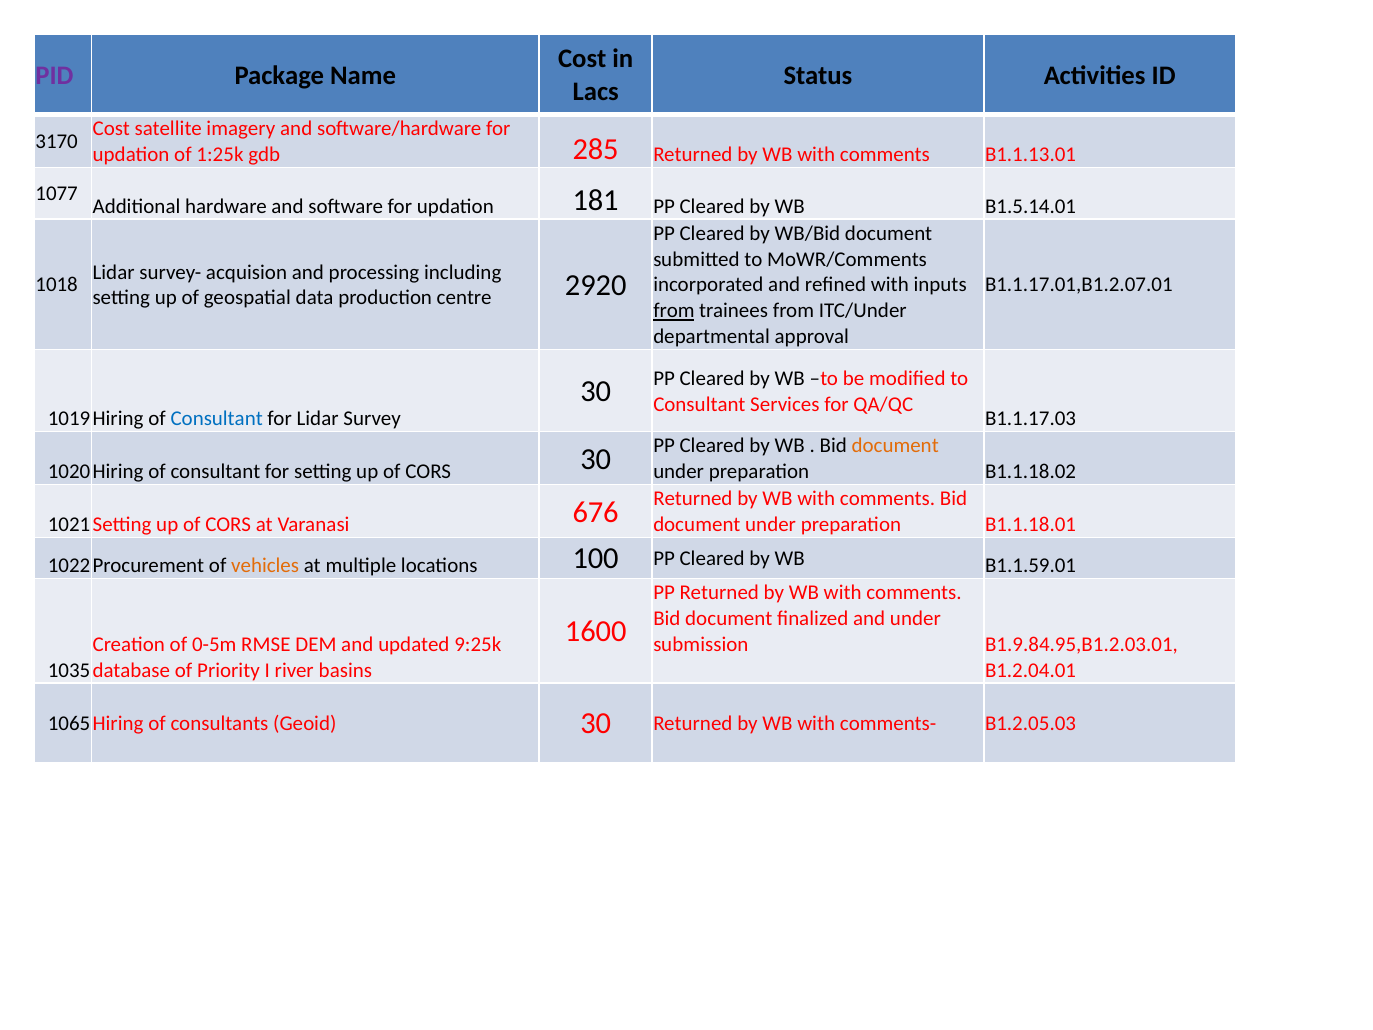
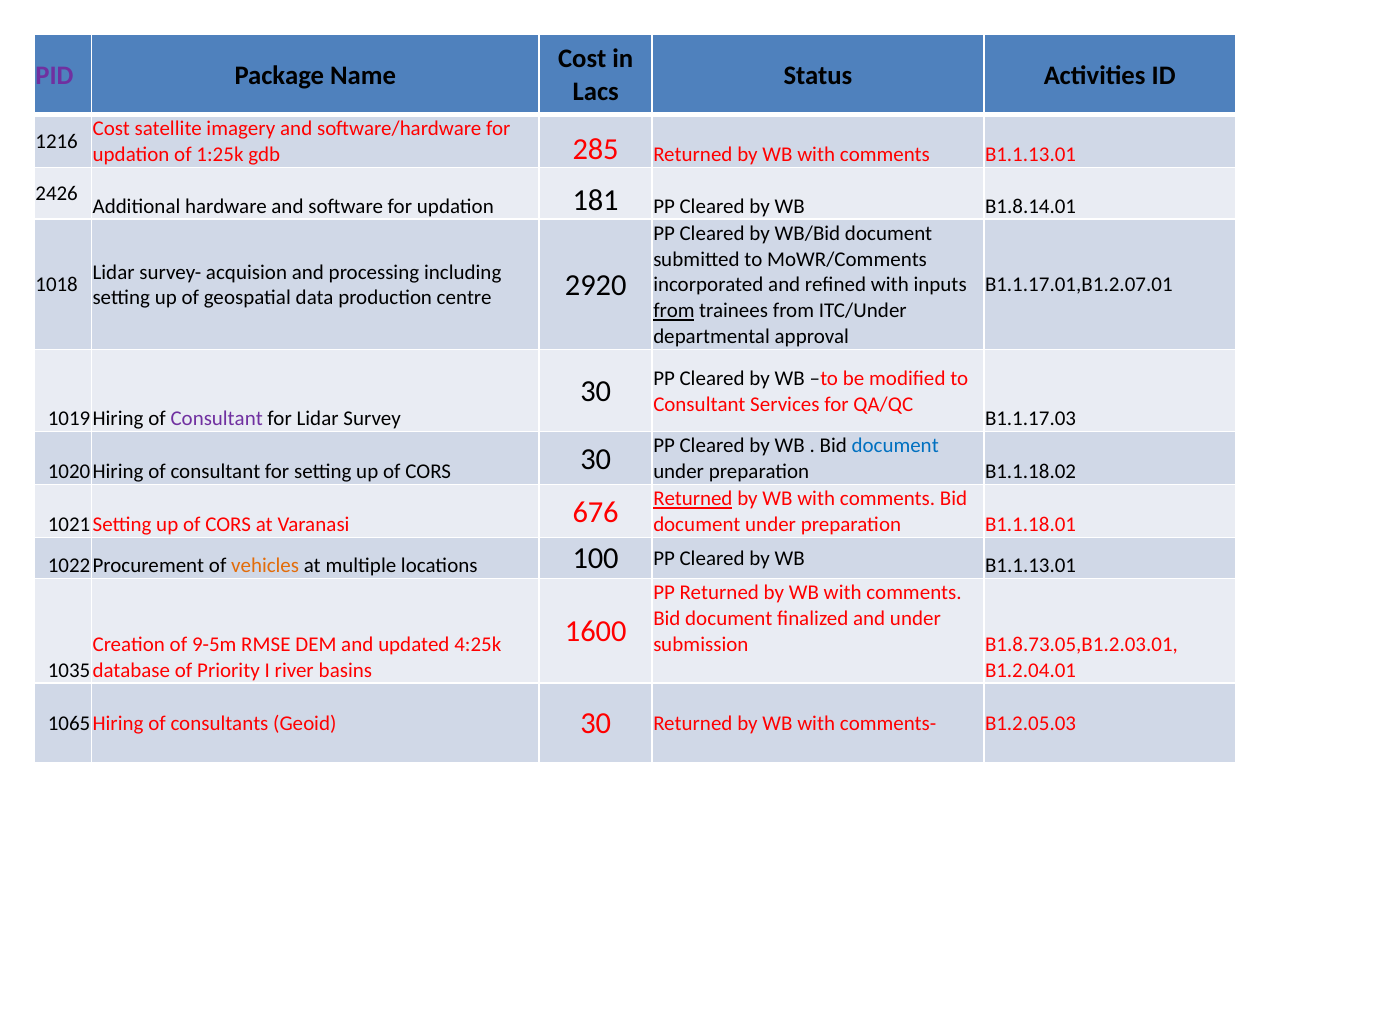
3170: 3170 -> 1216
1077: 1077 -> 2426
B1.5.14.01: B1.5.14.01 -> B1.8.14.01
Consultant at (217, 419) colour: blue -> purple
document at (895, 446) colour: orange -> blue
Returned at (693, 499) underline: none -> present
WB B1.1.59.01: B1.1.59.01 -> B1.1.13.01
0-5m: 0-5m -> 9-5m
9:25k: 9:25k -> 4:25k
B1.9.84.95,B1.2.03.01: B1.9.84.95,B1.2.03.01 -> B1.8.73.05,B1.2.03.01
